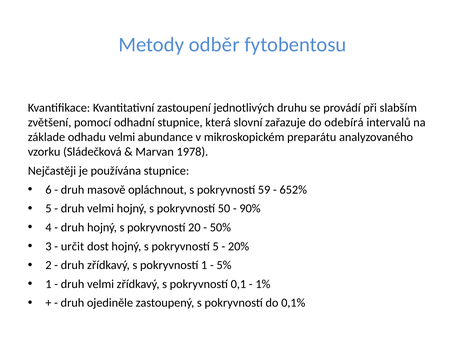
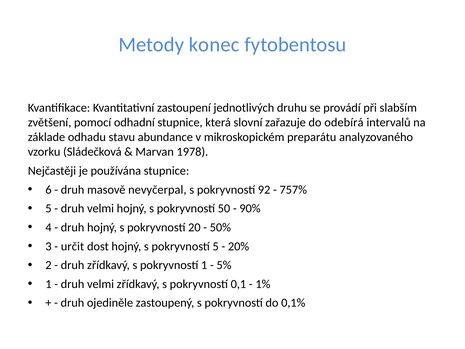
odběr: odběr -> konec
odhadu velmi: velmi -> stavu
opláchnout: opláchnout -> nevyčerpal
59: 59 -> 92
652%: 652% -> 757%
